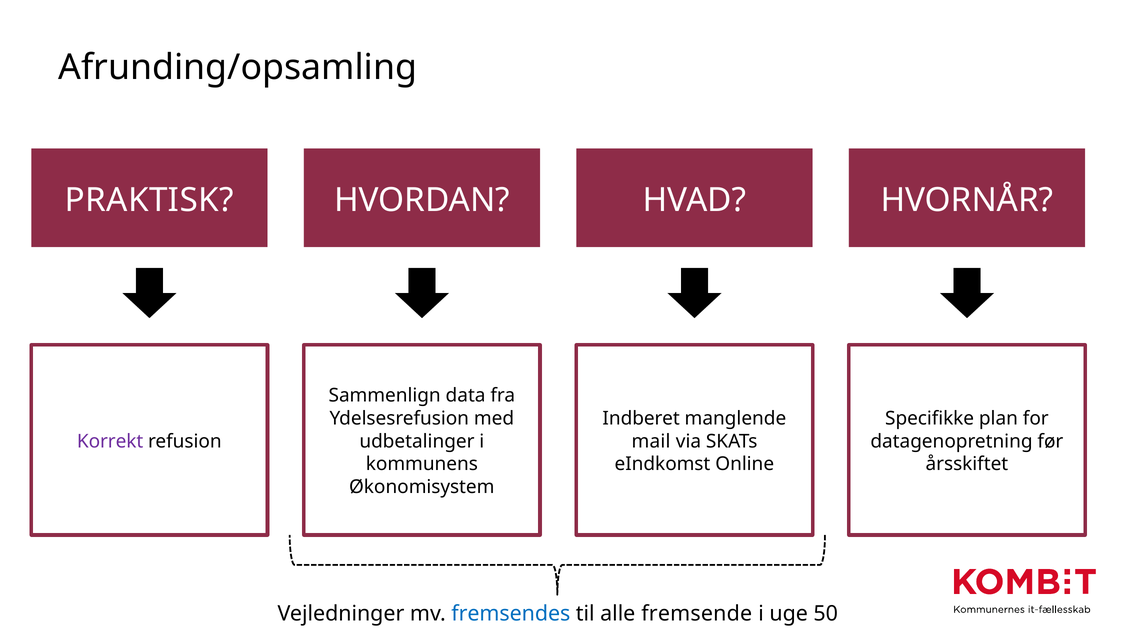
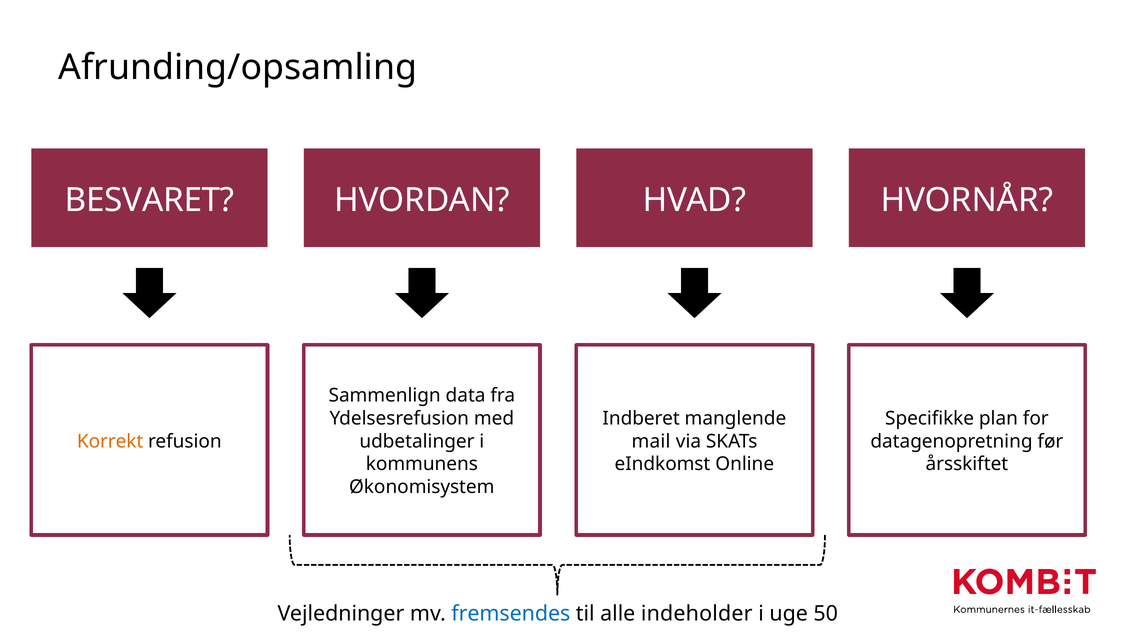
PRAKTISK: PRAKTISK -> BESVARET
Korrekt colour: purple -> orange
fremsende: fremsende -> indeholder
